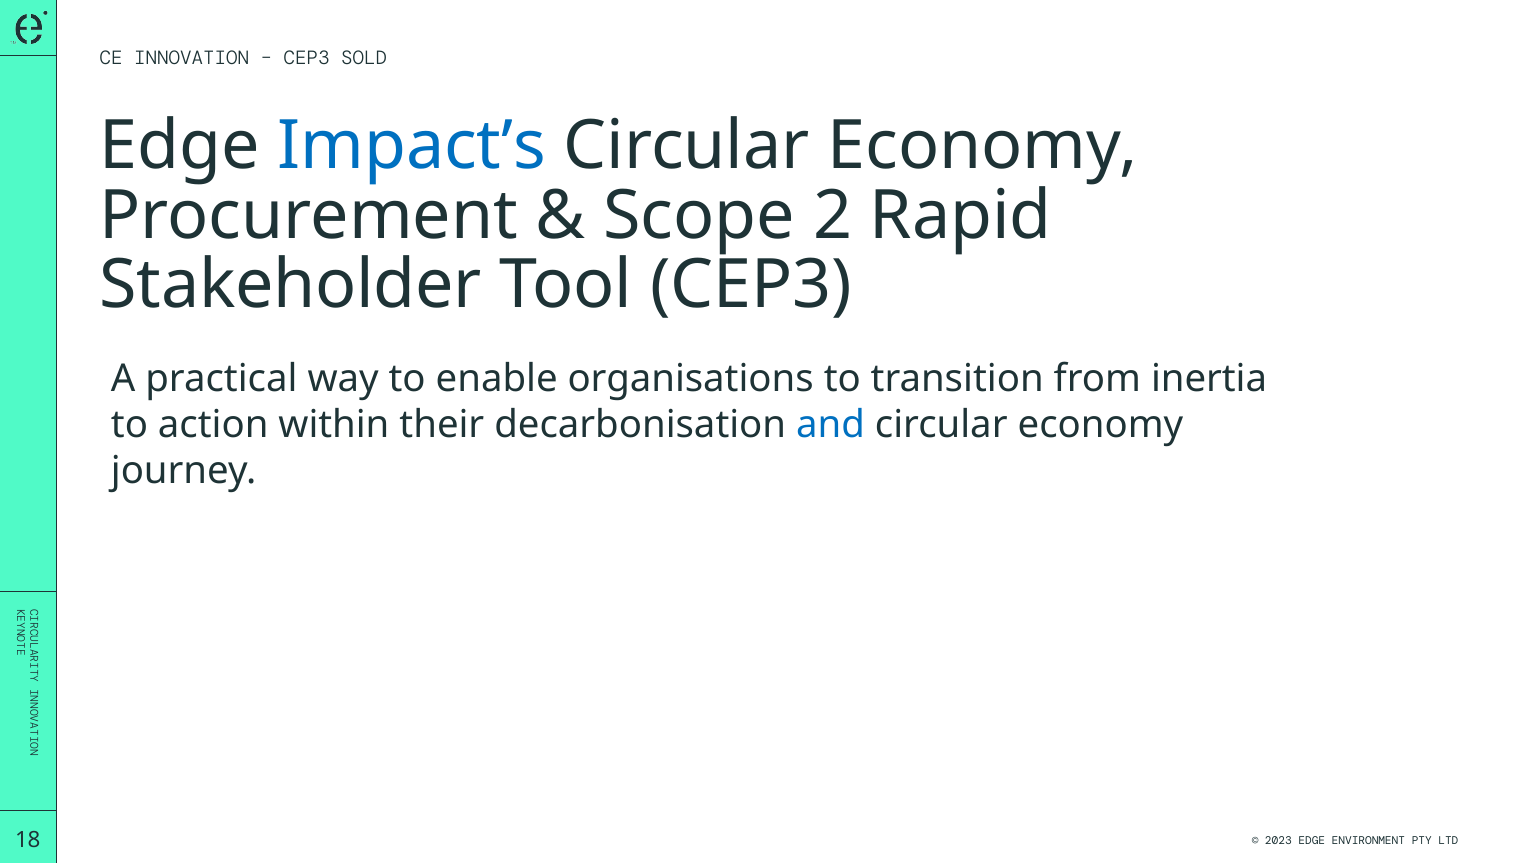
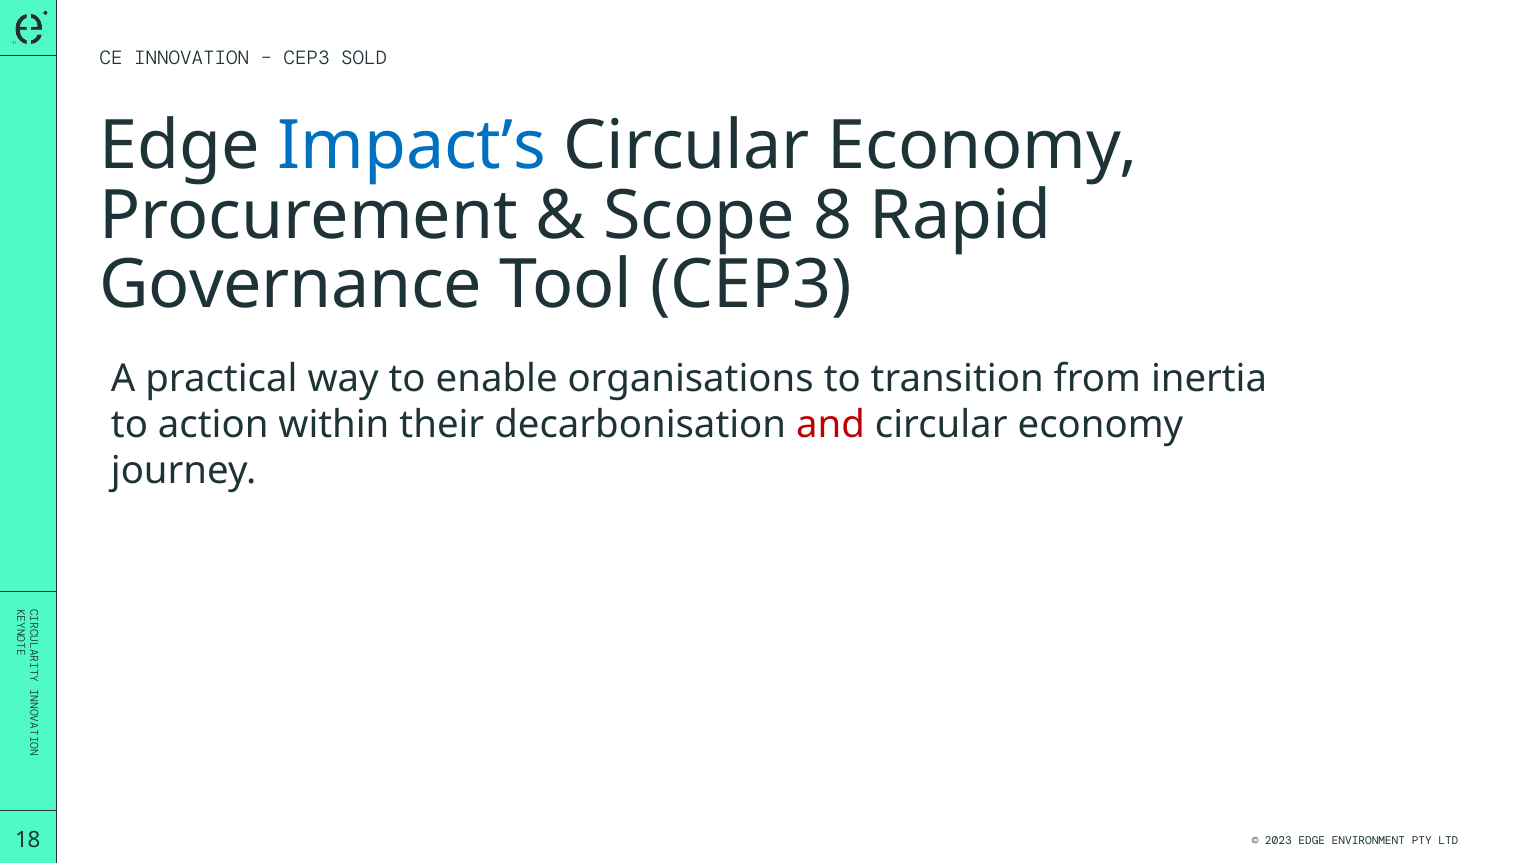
2: 2 -> 8
Stakeholder: Stakeholder -> Governance
and colour: blue -> red
